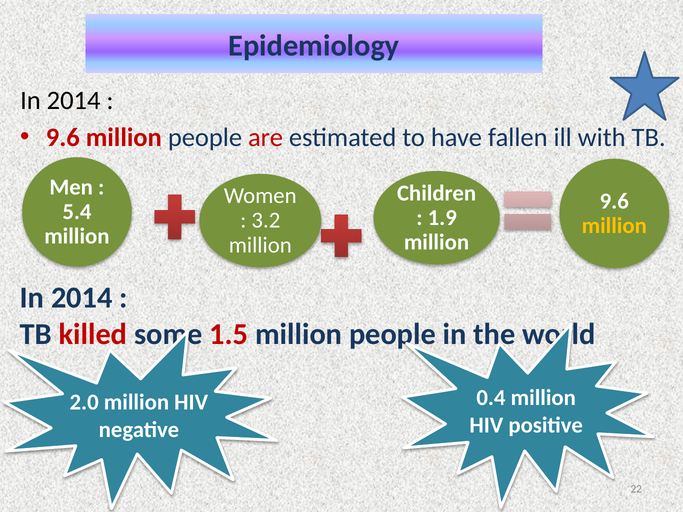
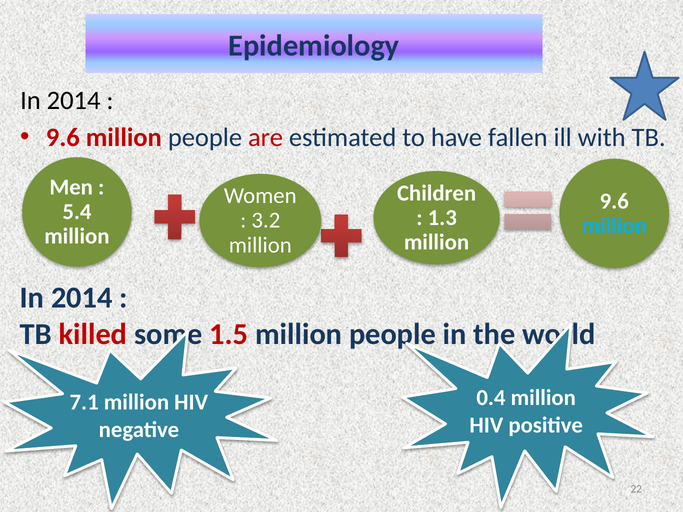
1.9: 1.9 -> 1.3
million at (614, 226) colour: yellow -> light blue
2.0: 2.0 -> 7.1
